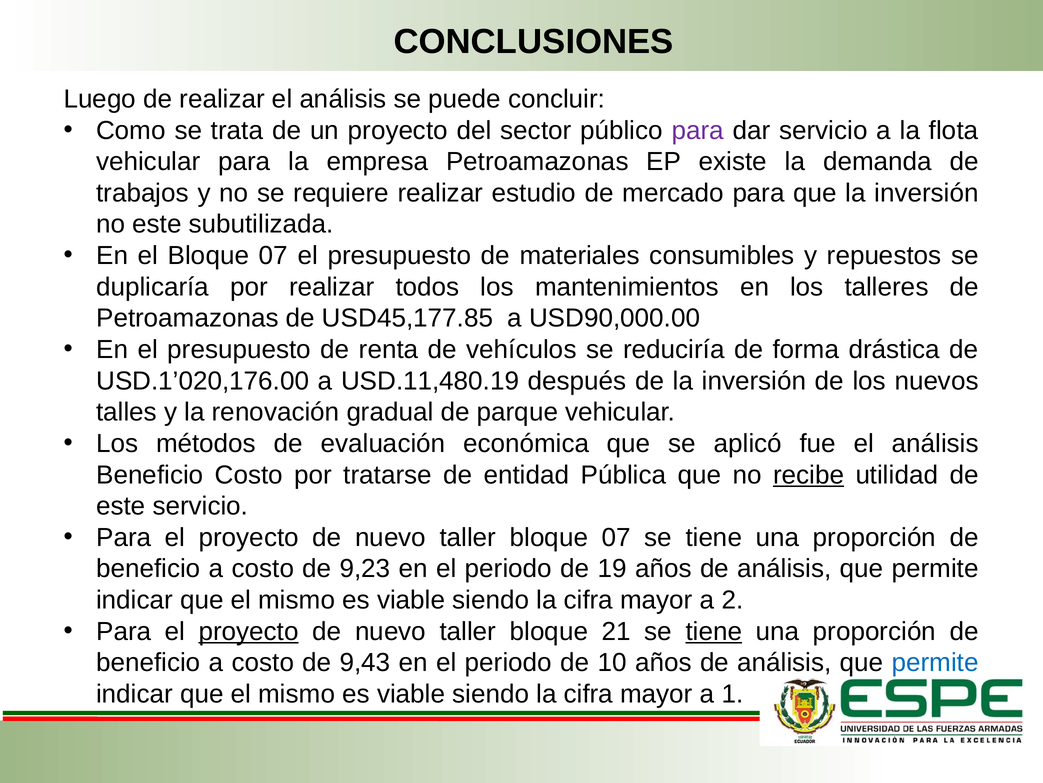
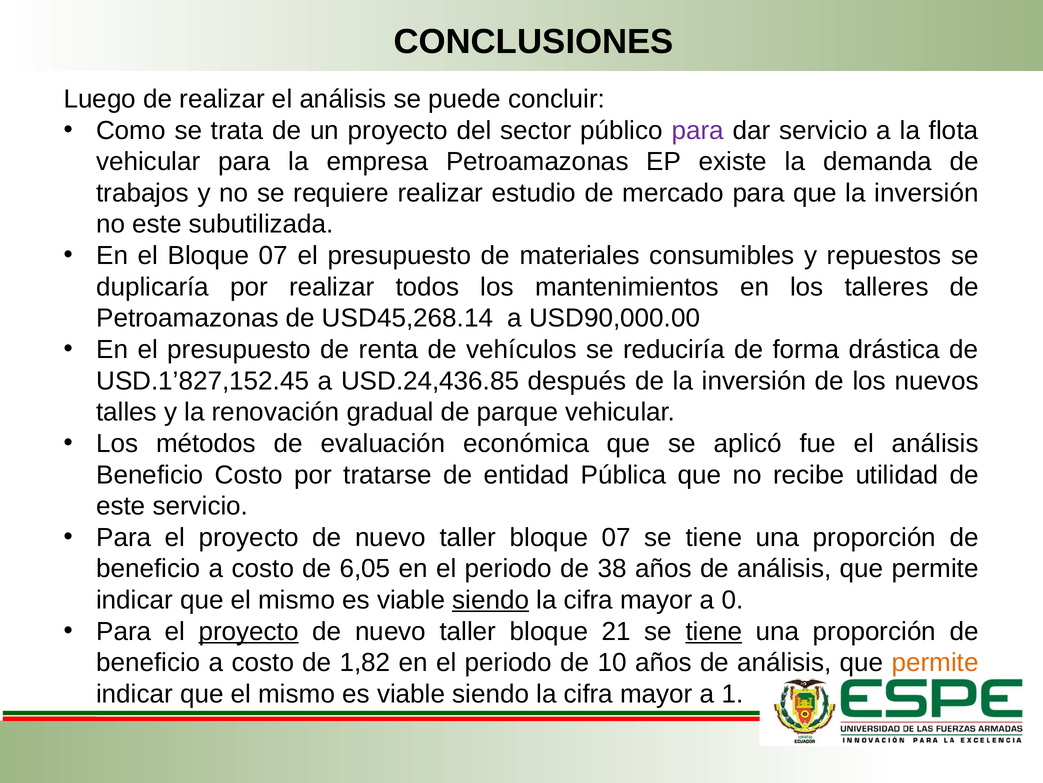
USD45,177.85: USD45,177.85 -> USD45,268.14
USD.1’020,176.00: USD.1’020,176.00 -> USD.1’827,152.45
USD.11,480.19: USD.11,480.19 -> USD.24,436.85
recibe underline: present -> none
9,23: 9,23 -> 6,05
19: 19 -> 38
siendo at (491, 600) underline: none -> present
2: 2 -> 0
9,43: 9,43 -> 1,82
permite at (935, 662) colour: blue -> orange
